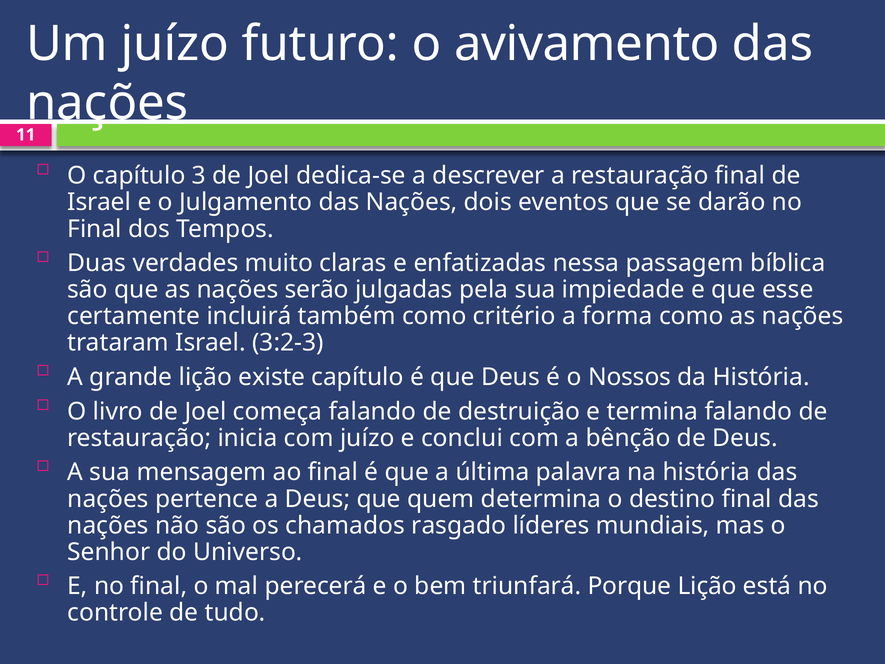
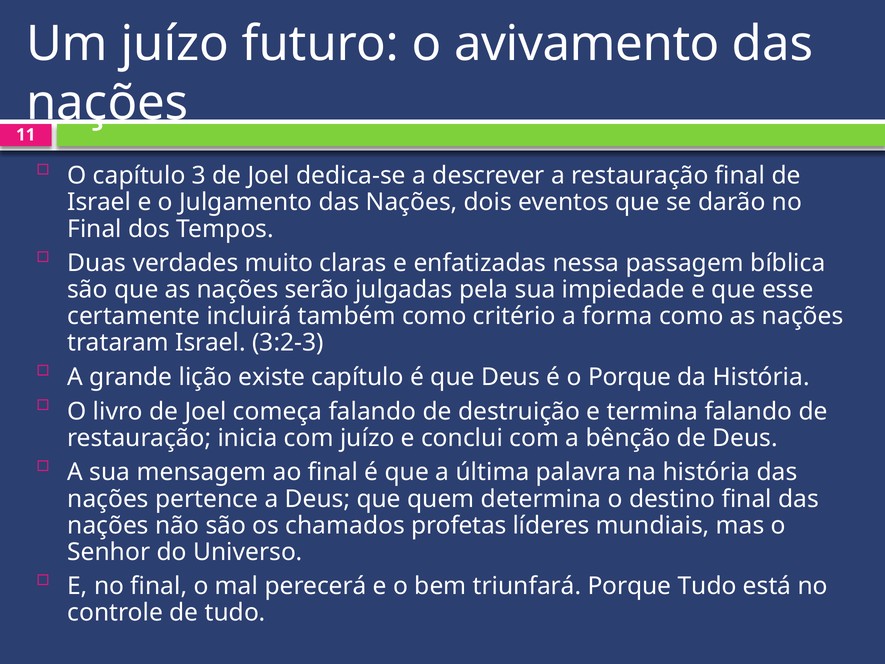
o Nossos: Nossos -> Porque
rasgado: rasgado -> profetas
Porque Lição: Lição -> Tudo
